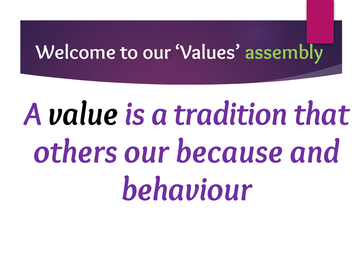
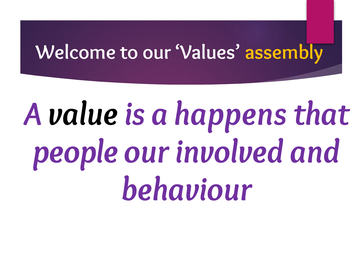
assembly colour: light green -> yellow
tradition: tradition -> happens
others: others -> people
because: because -> involved
